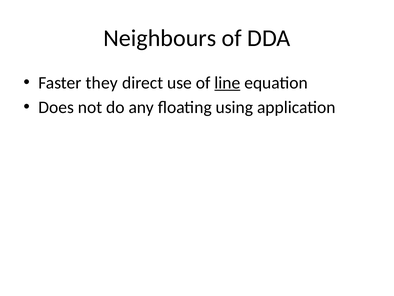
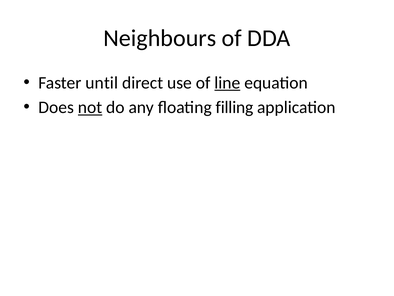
they: they -> until
not underline: none -> present
using: using -> filling
